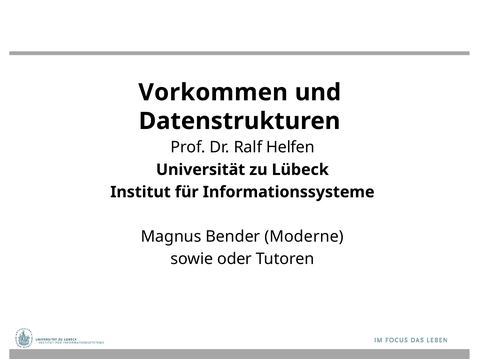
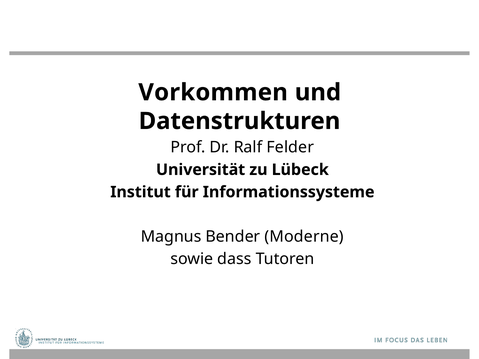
Helfen: Helfen -> Felder
oder: oder -> dass
